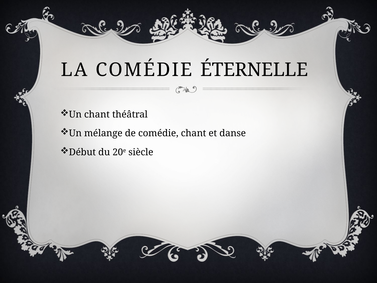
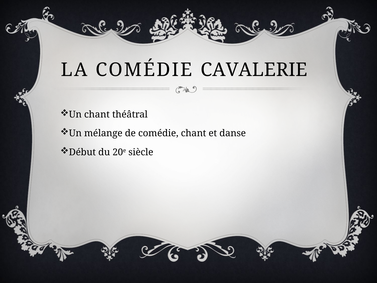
ÉTERNELLE: ÉTERNELLE -> CAVALERIE
